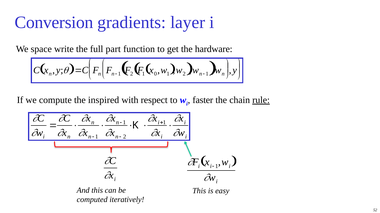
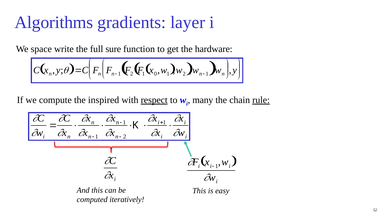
Conversion: Conversion -> Algorithms
part: part -> sure
respect underline: none -> present
faster: faster -> many
